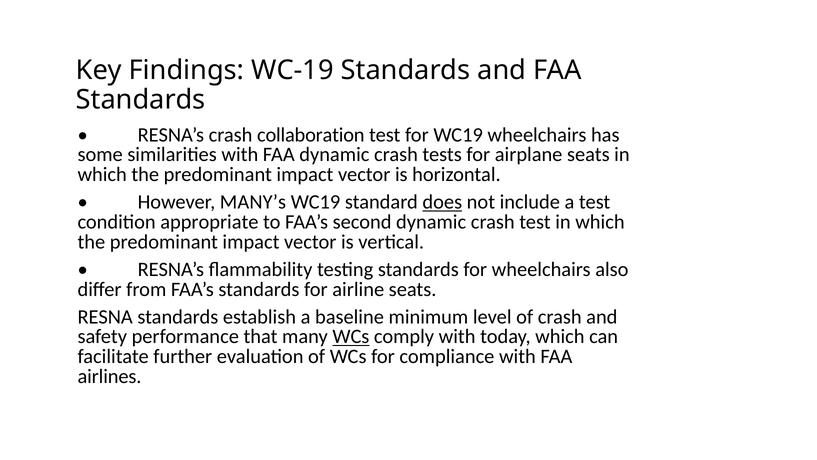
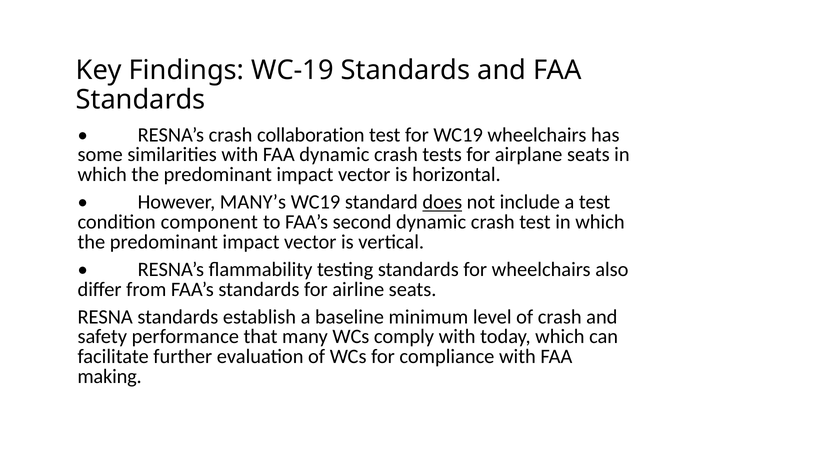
appropriate: appropriate -> component
WCs at (351, 336) underline: present -> none
airlines: airlines -> making
